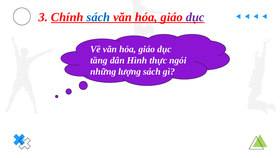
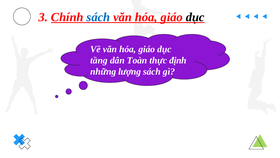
dục at (195, 17) colour: purple -> black
Hình: Hình -> Toàn
ngói: ngói -> định
